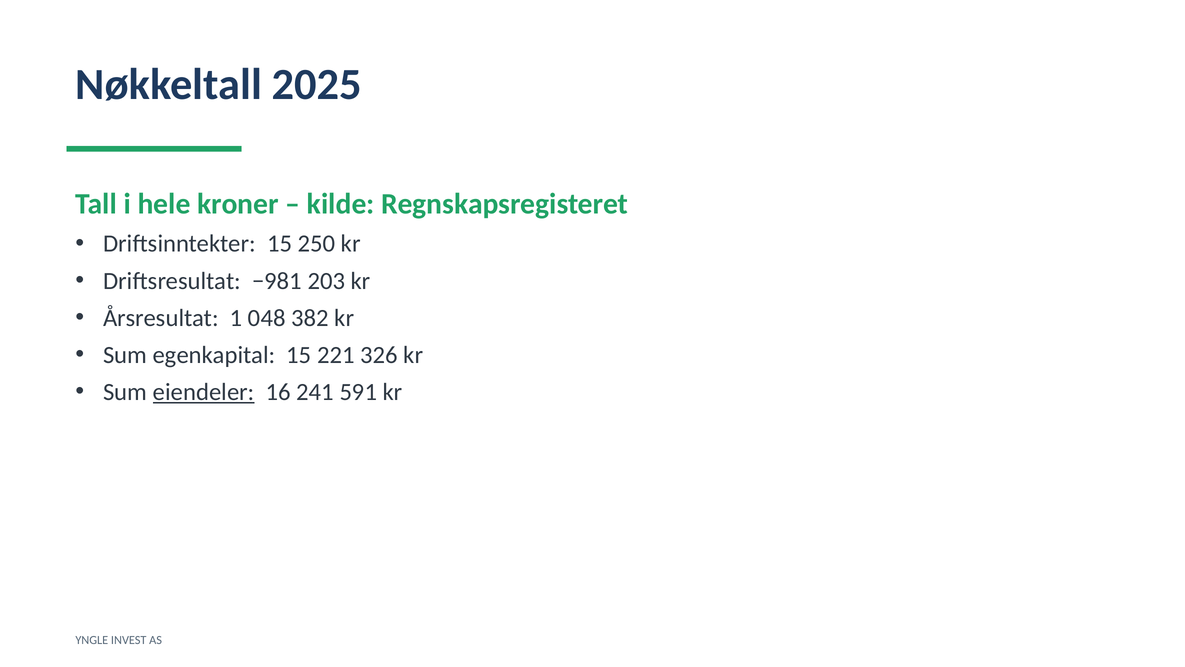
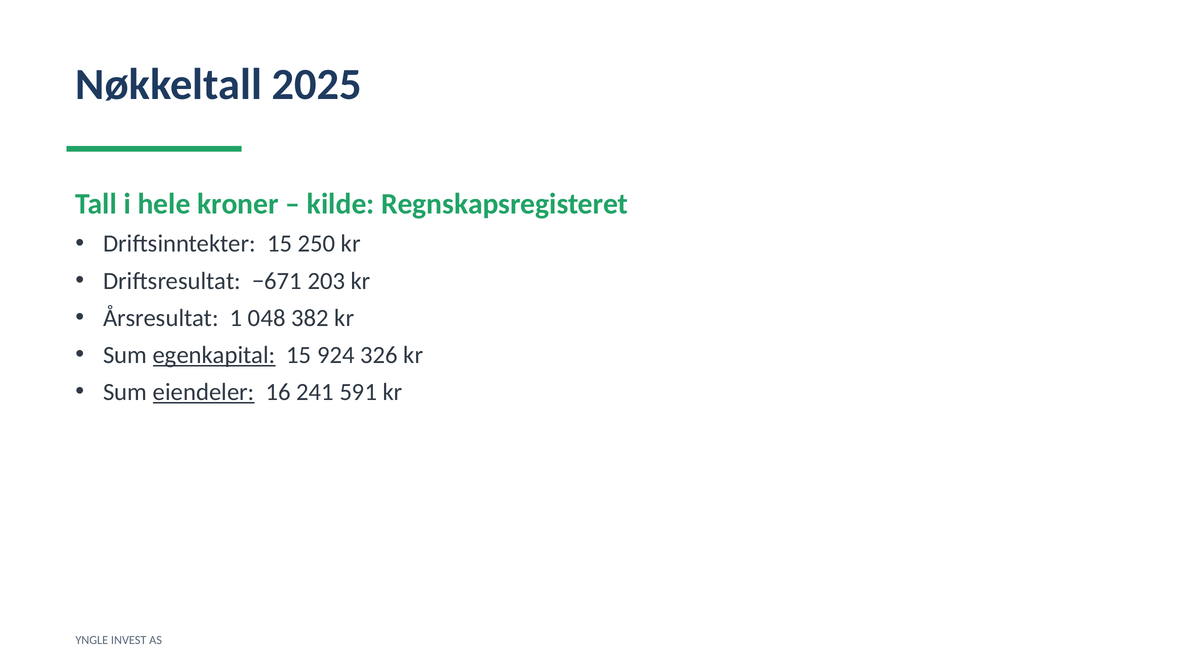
−981: −981 -> −671
egenkapital underline: none -> present
221: 221 -> 924
